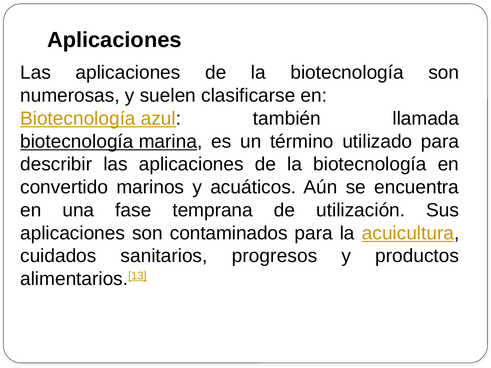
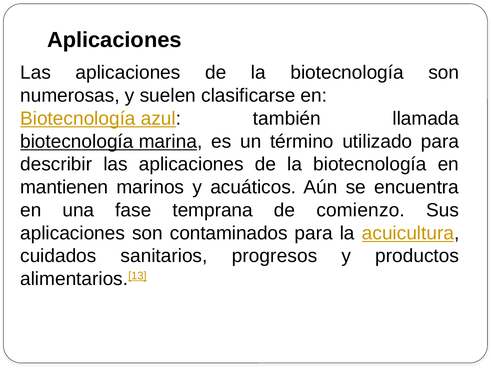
convertido: convertido -> mantienen
utilización: utilización -> comienzo
